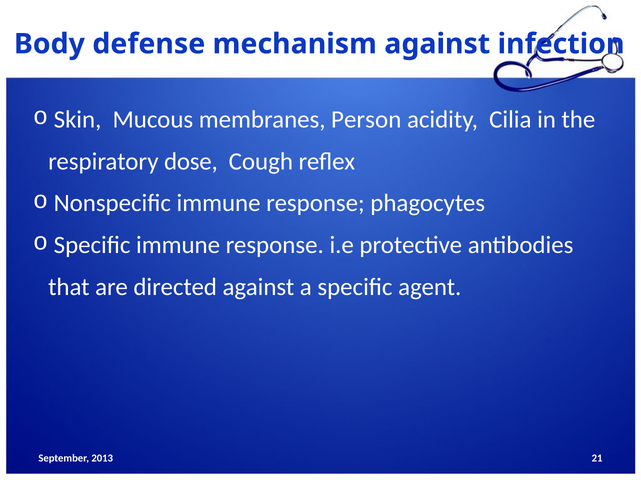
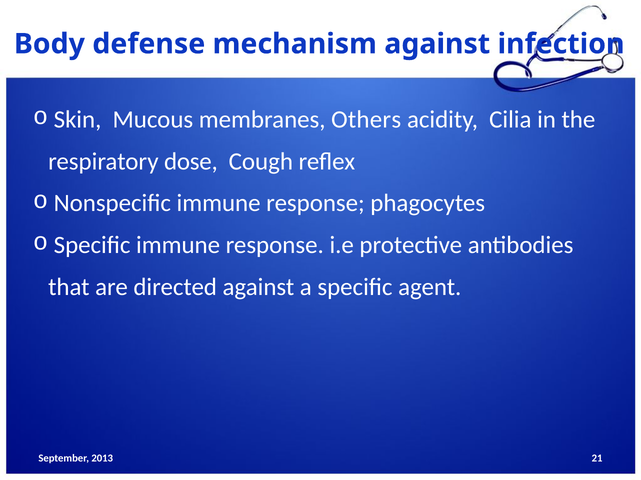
Person: Person -> Others
